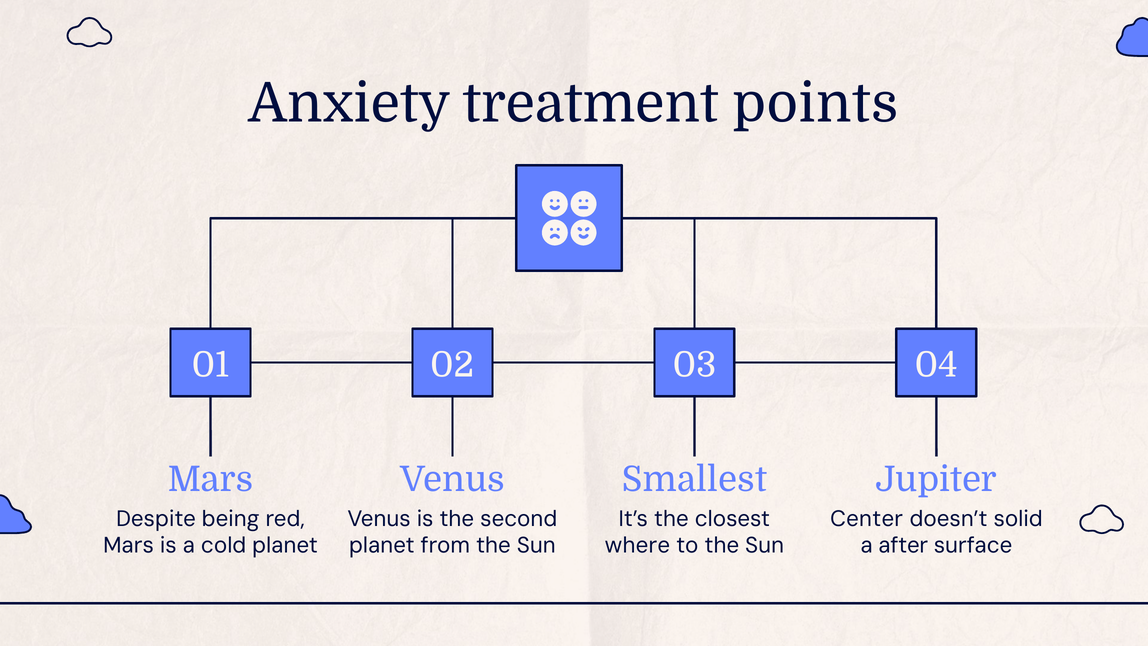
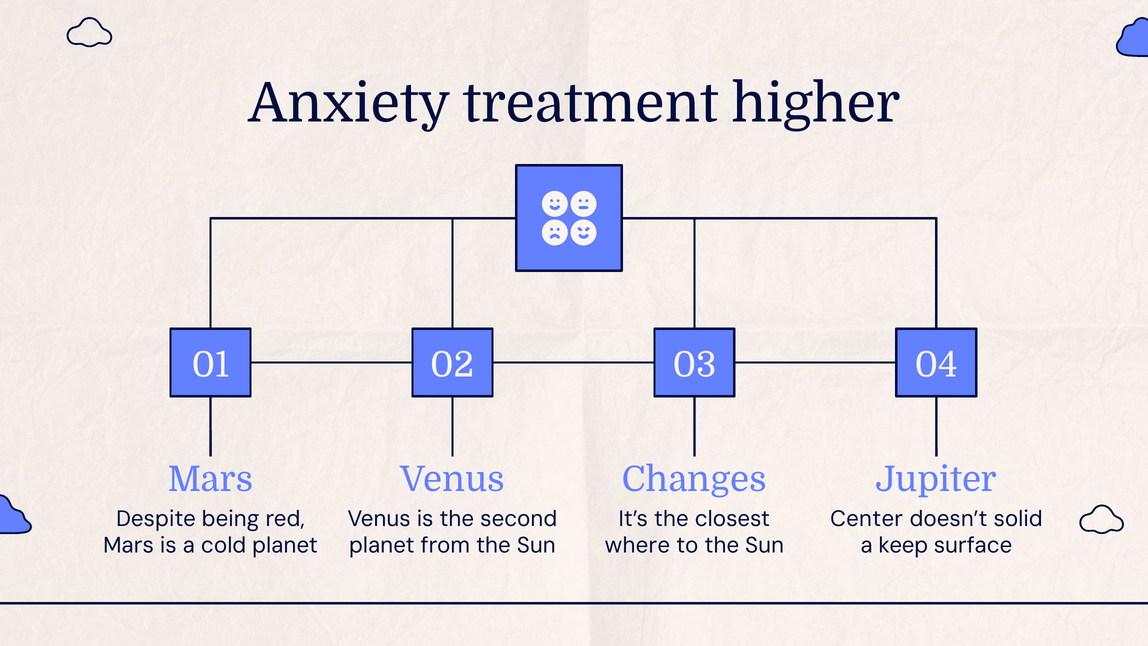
points: points -> higher
Smallest: Smallest -> Changes
after: after -> keep
